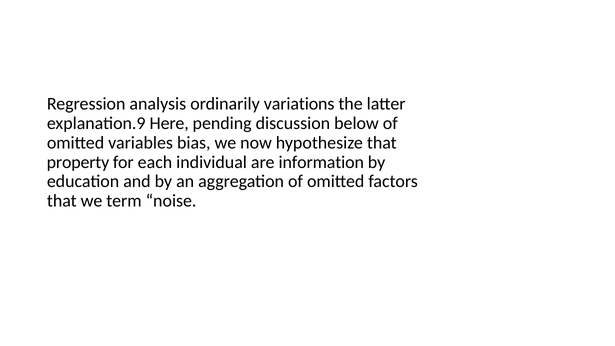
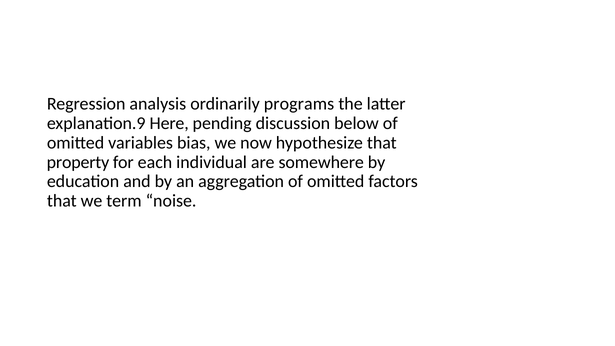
variations: variations -> programs
information: information -> somewhere
